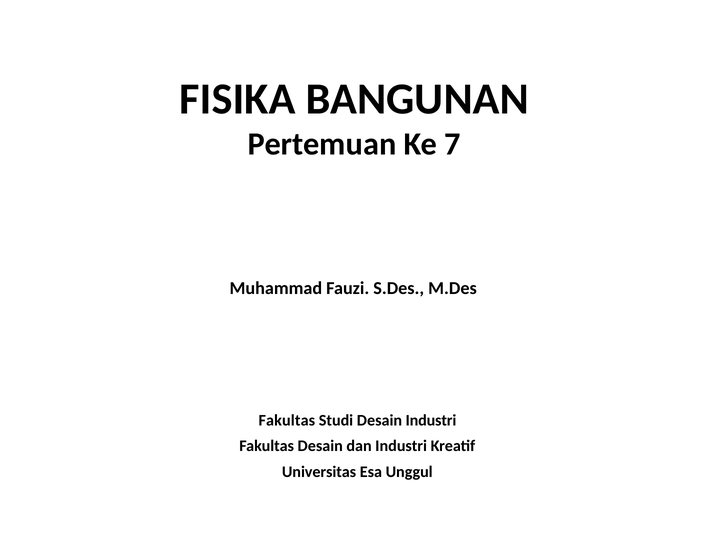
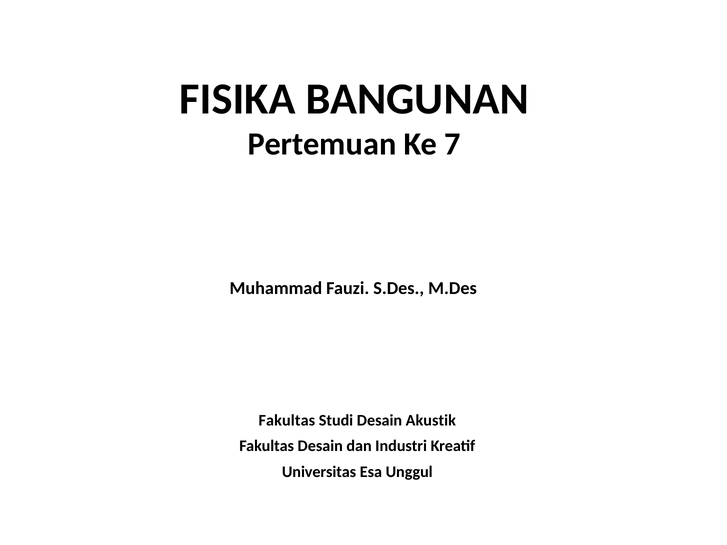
Desain Industri: Industri -> Akustik
